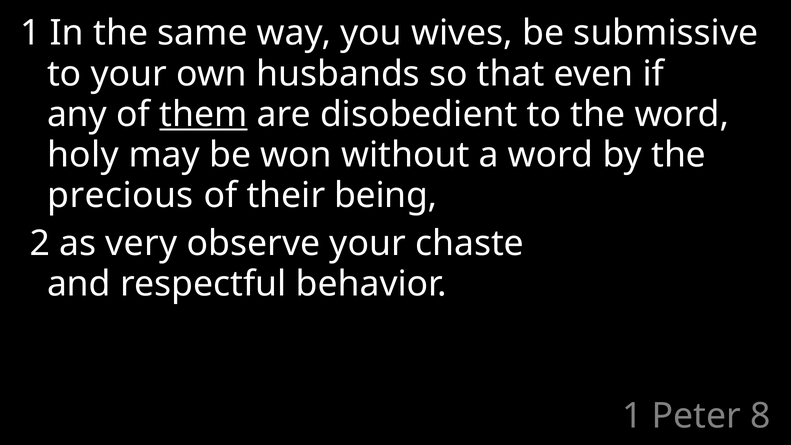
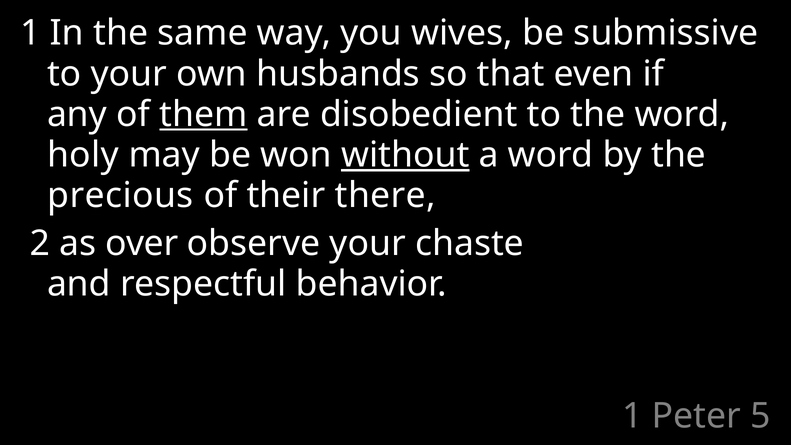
without underline: none -> present
being: being -> there
very: very -> over
8: 8 -> 5
